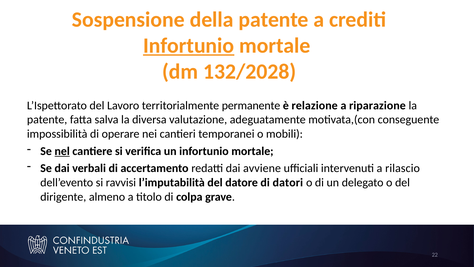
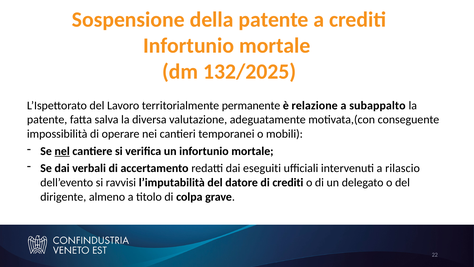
Infortunio at (189, 46) underline: present -> none
132/2028: 132/2028 -> 132/2025
riparazione: riparazione -> subappalto
avviene: avviene -> eseguiti
di datori: datori -> crediti
